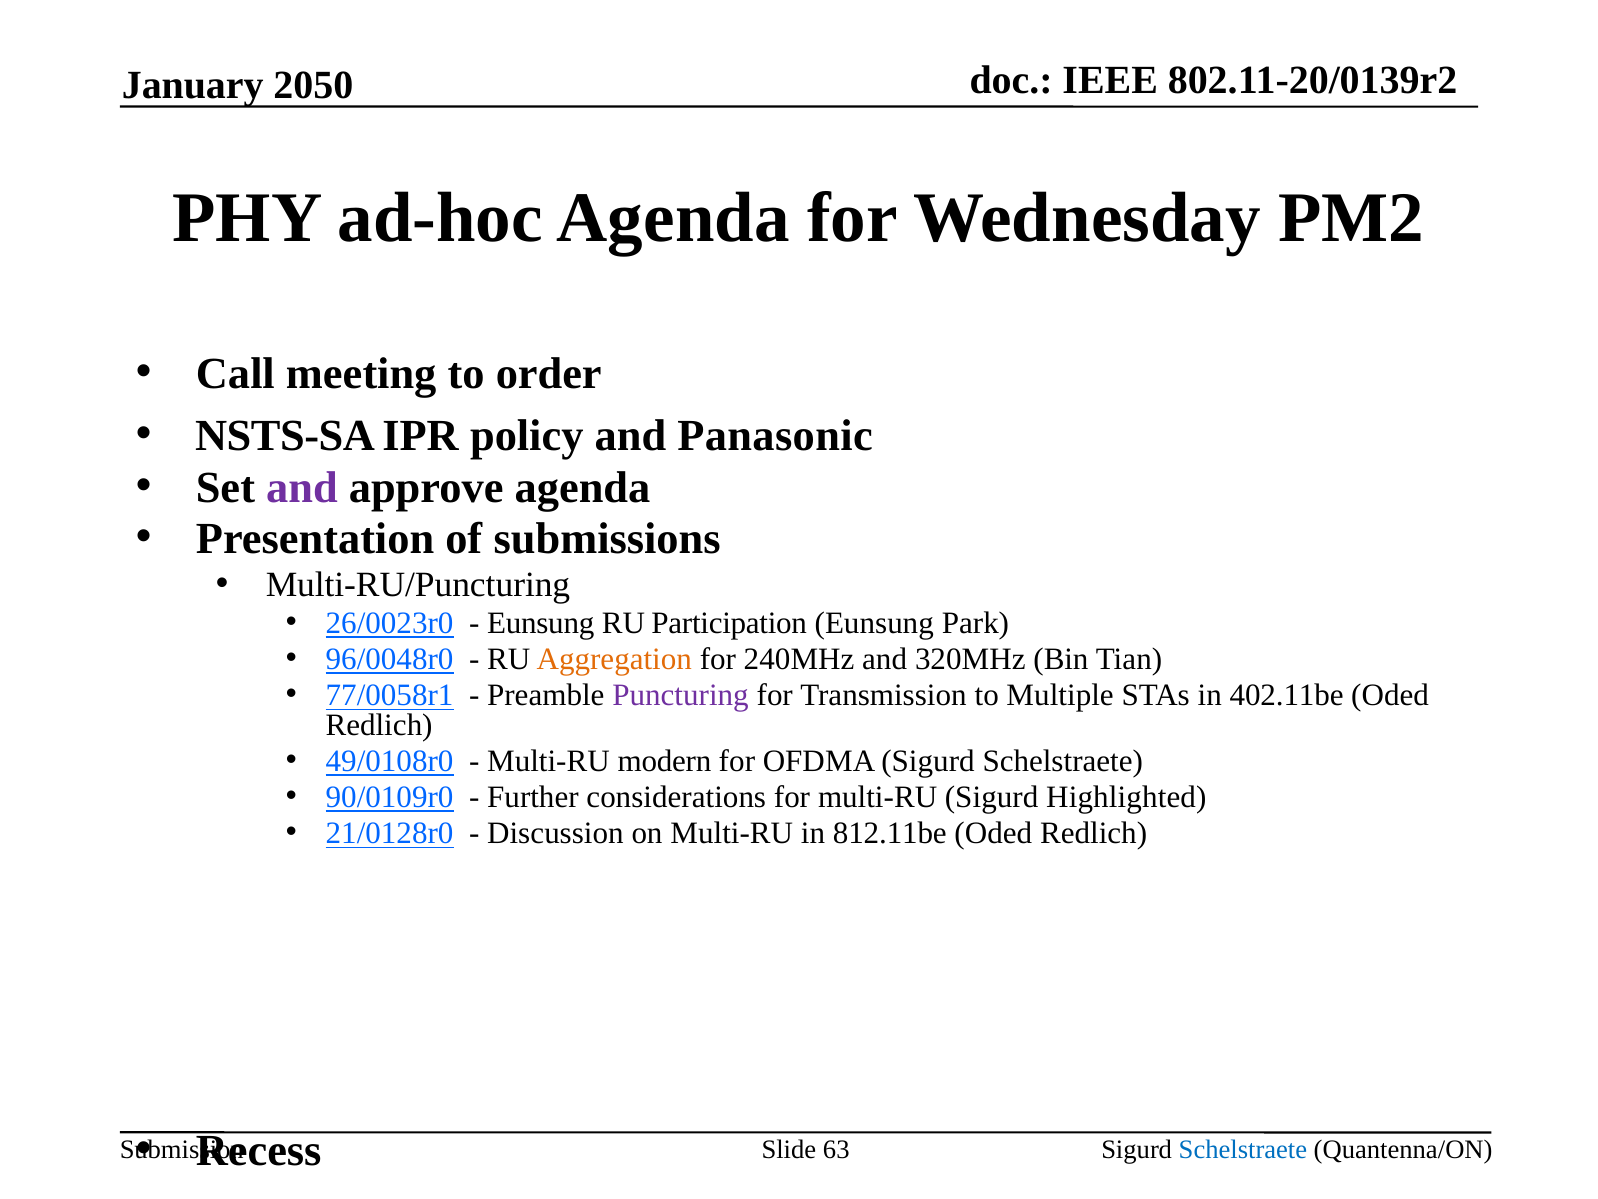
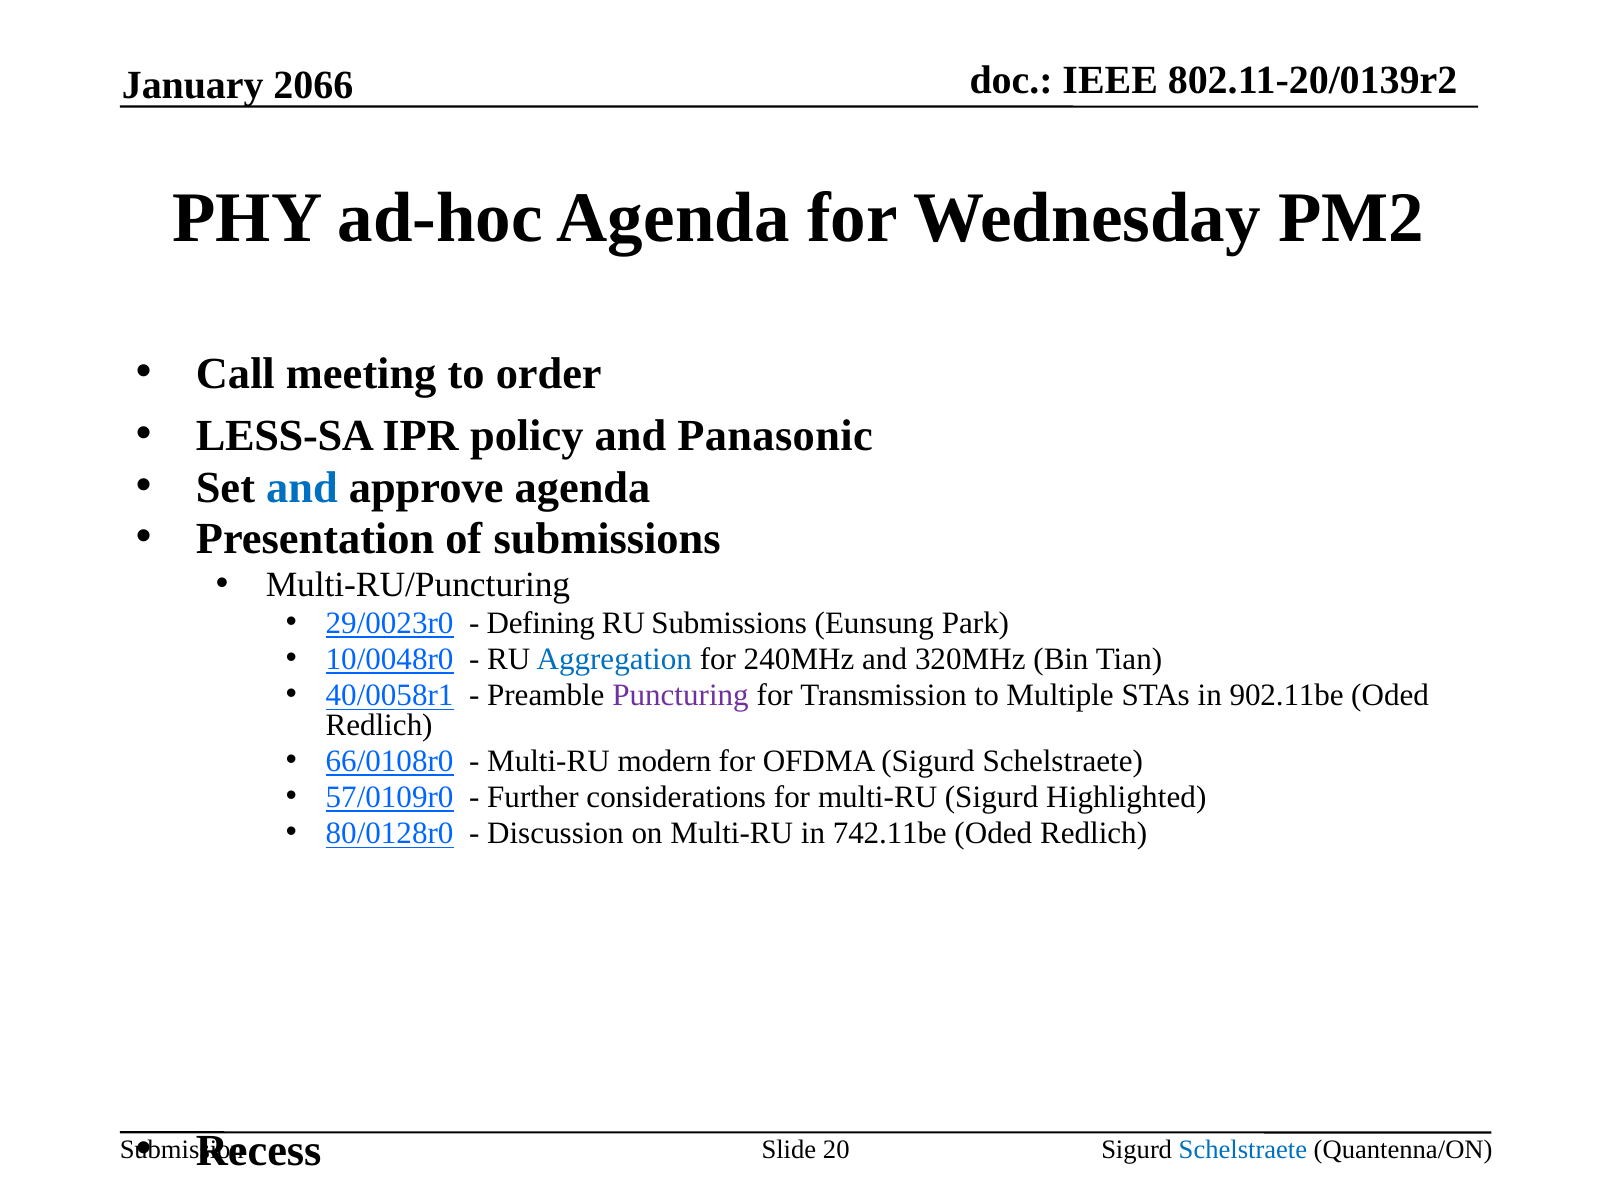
2050: 2050 -> 2066
NSTS-SA: NSTS-SA -> LESS-SA
and at (302, 487) colour: purple -> blue
26/0023r0: 26/0023r0 -> 29/0023r0
Eunsung at (541, 623): Eunsung -> Defining
RU Participation: Participation -> Submissions
96/0048r0: 96/0048r0 -> 10/0048r0
Aggregation colour: orange -> blue
77/0058r1: 77/0058r1 -> 40/0058r1
402.11be: 402.11be -> 902.11be
49/0108r0: 49/0108r0 -> 66/0108r0
90/0109r0: 90/0109r0 -> 57/0109r0
21/0128r0: 21/0128r0 -> 80/0128r0
812.11be: 812.11be -> 742.11be
63: 63 -> 20
